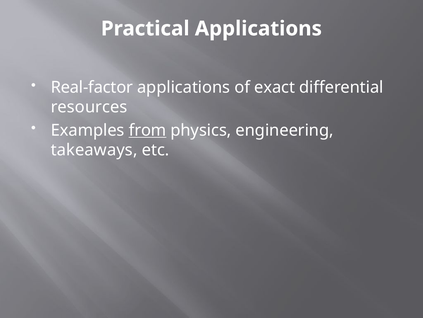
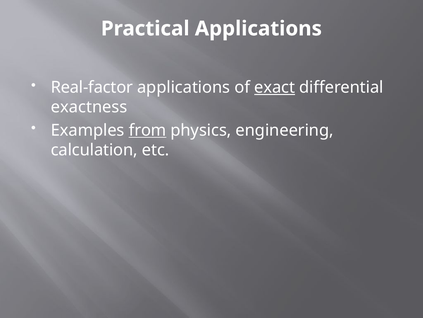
exact underline: none -> present
resources: resources -> exactness
takeaways: takeaways -> calculation
